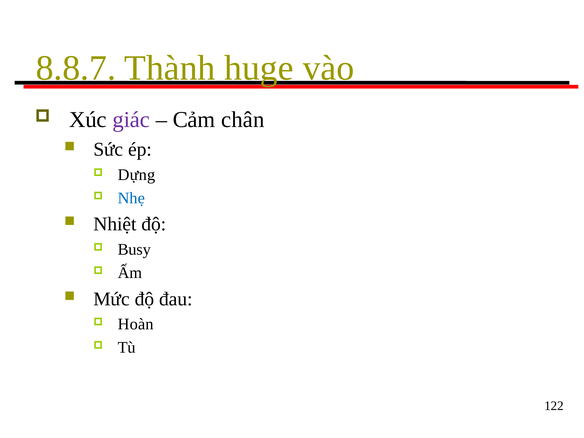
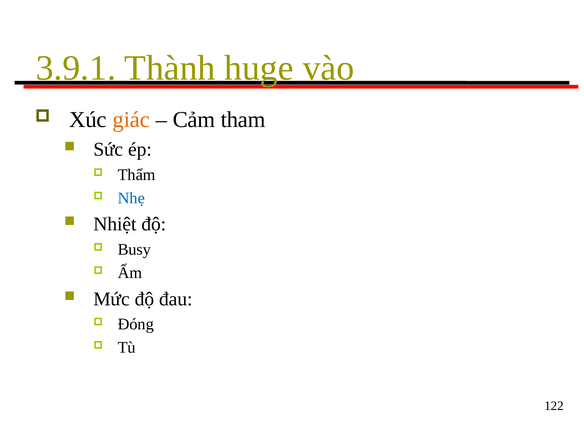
8.8.7: 8.8.7 -> 3.9.1
giác colour: purple -> orange
chân: chân -> tham
Dựng: Dựng -> Thẩm
Hoàn: Hoàn -> Đóng
